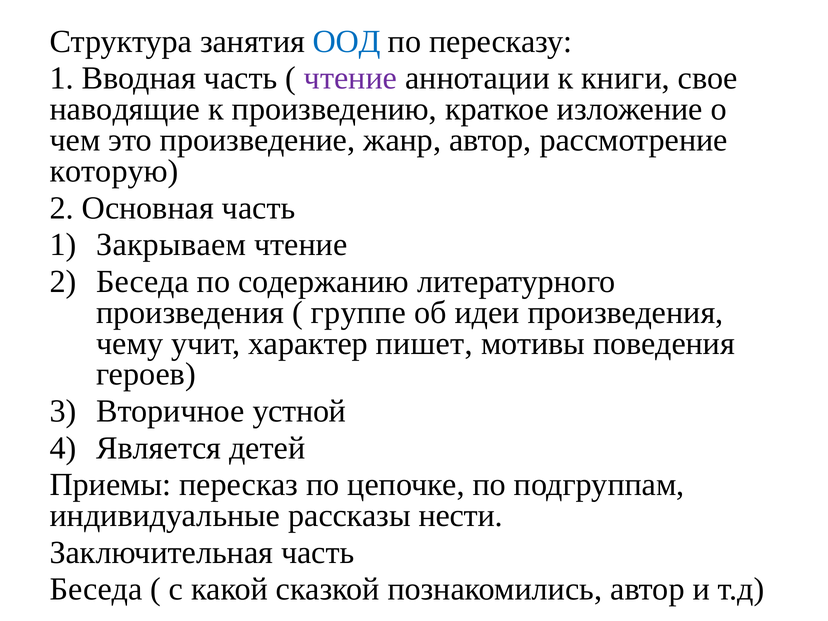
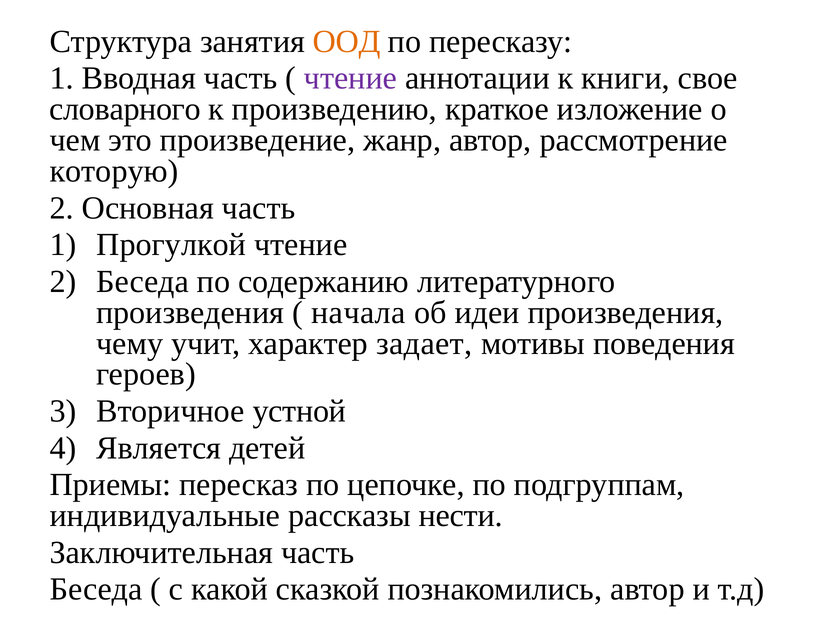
ООД colour: blue -> orange
наводящие: наводящие -> словарного
Закрываем: Закрываем -> Прогулкой
группе: группе -> начала
пишет: пишет -> задает
